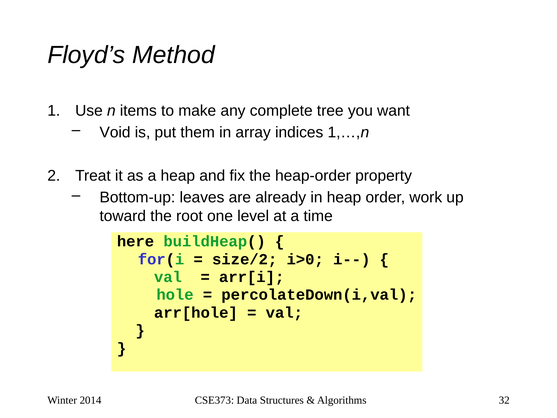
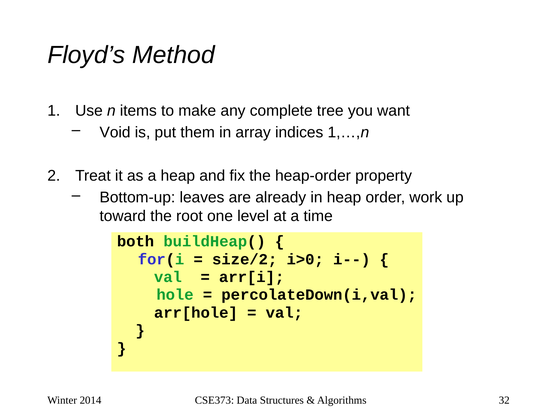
here: here -> both
